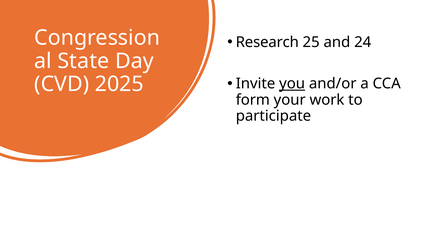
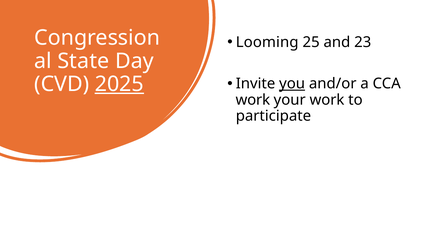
Research: Research -> Looming
24: 24 -> 23
2025 underline: none -> present
form at (253, 100): form -> work
